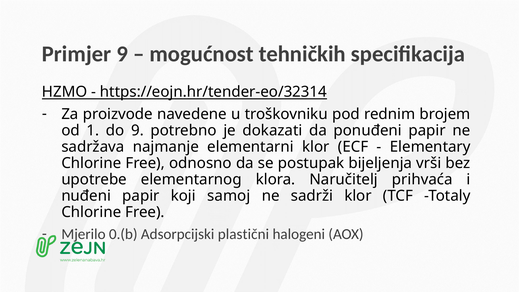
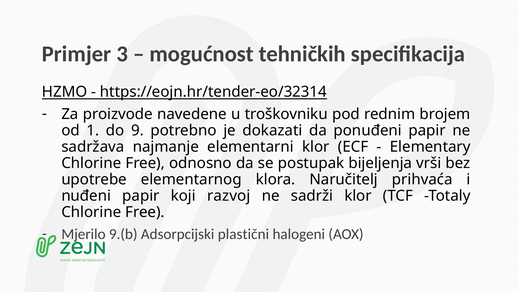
Primjer 9: 9 -> 3
samoj: samoj -> razvoj
0.(b: 0.(b -> 9.(b
